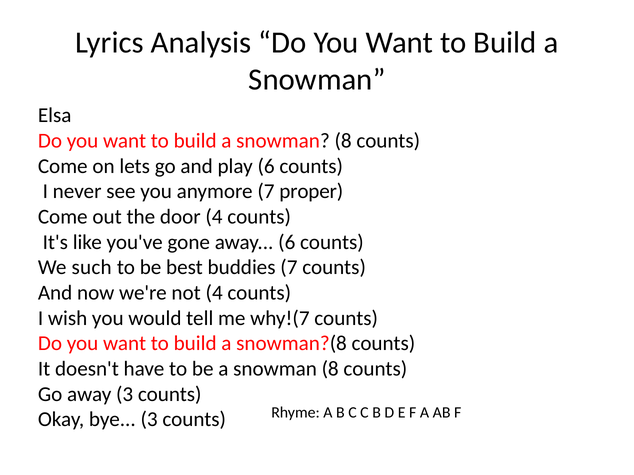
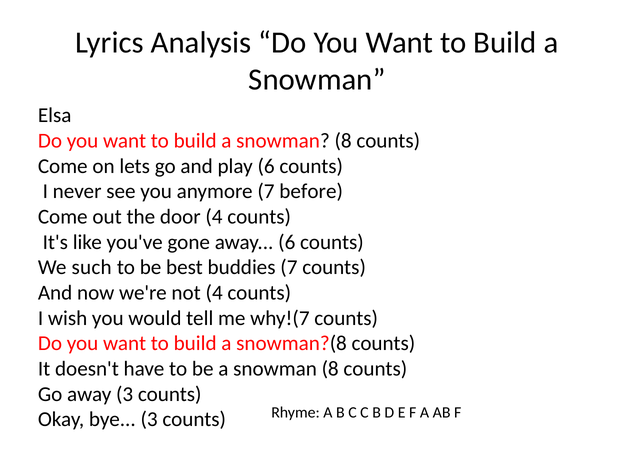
proper: proper -> before
